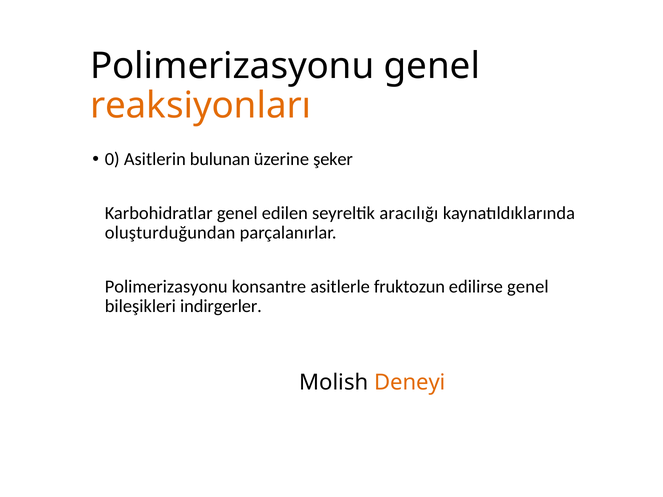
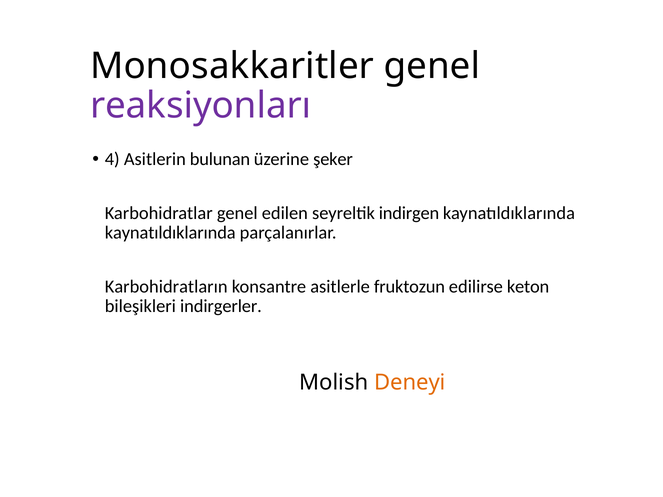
Polimerizasyonu at (232, 66): Polimerizasyonu -> Monosakkaritler
reaksiyonları colour: orange -> purple
0: 0 -> 4
aracılığı: aracılığı -> indirgen
oluşturduğundan at (170, 233): oluşturduğundan -> kaynatıldıklarında
Polimerizasyonu at (166, 287): Polimerizasyonu -> Karbohidratların
edilirse genel: genel -> keton
